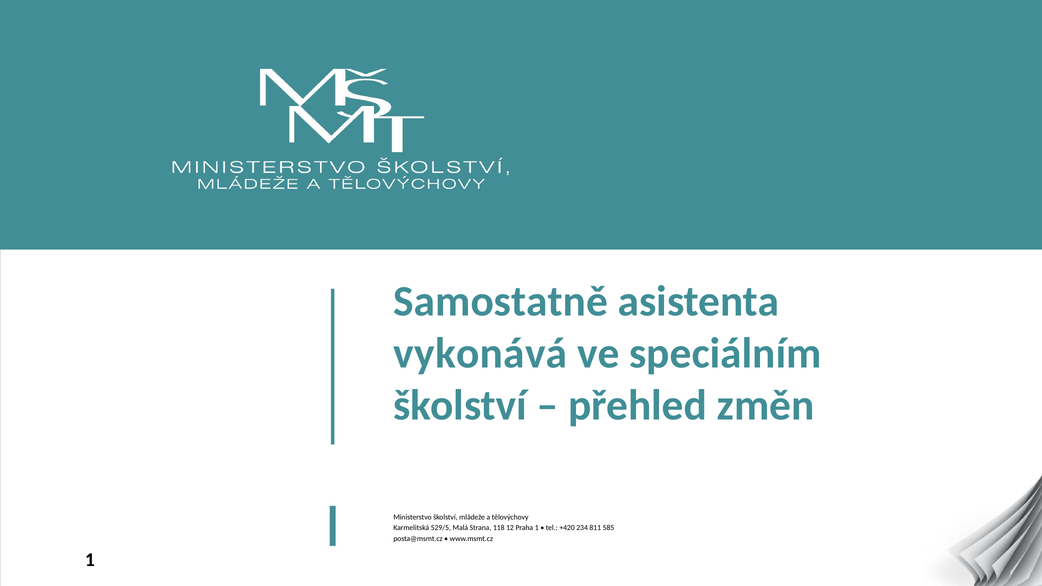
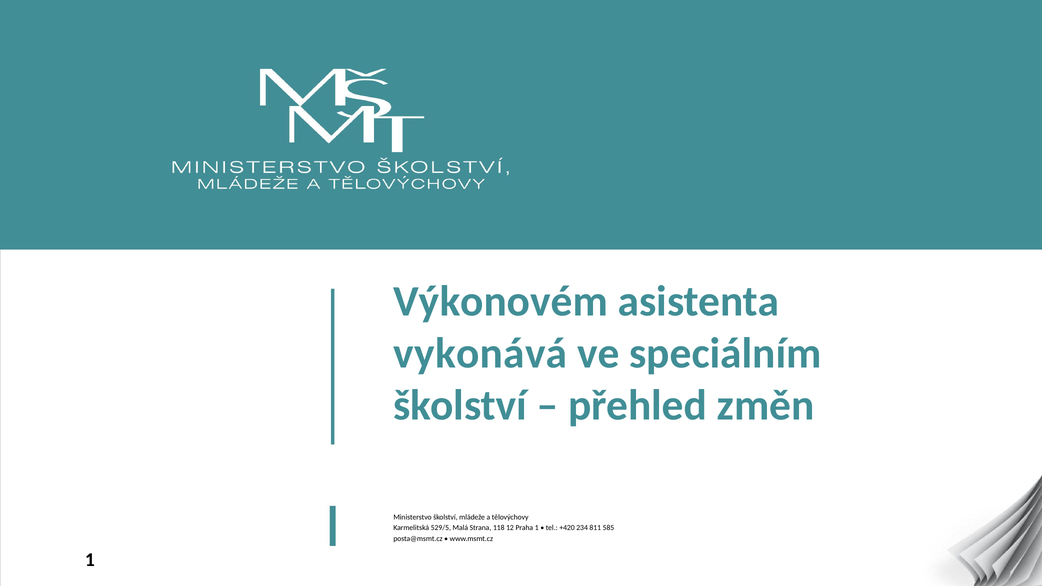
Samostatně: Samostatně -> Výkonovém
